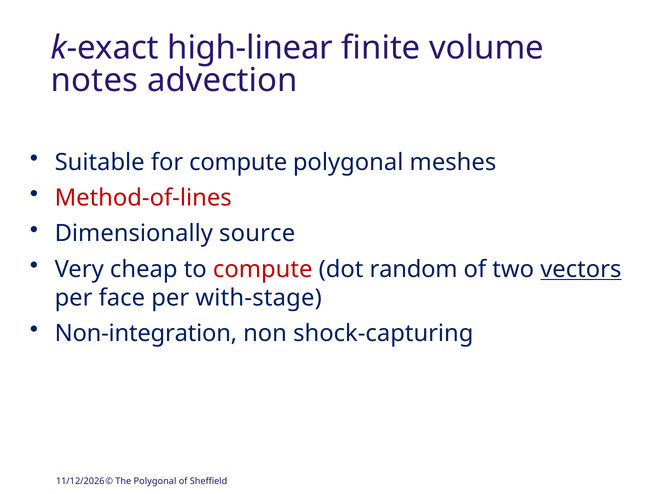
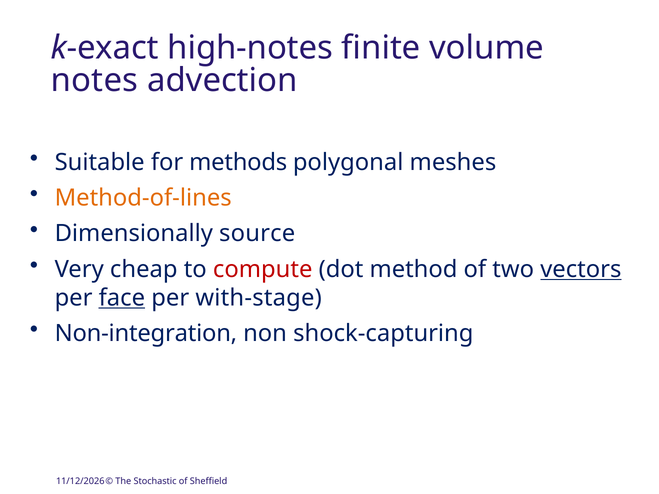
high-linear: high-linear -> high-notes
for compute: compute -> methods
Method-of-lines colour: red -> orange
random: random -> method
face underline: none -> present
The Polygonal: Polygonal -> Stochastic
